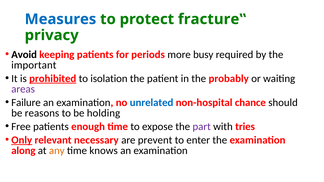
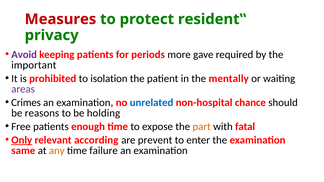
Measures colour: blue -> red
fracture‟: fracture‟ -> resident‟
Avoid colour: black -> purple
busy: busy -> gave
prohibited underline: present -> none
probably: probably -> mentally
Failure: Failure -> Crimes
part colour: purple -> orange
tries: tries -> fatal
necessary: necessary -> according
along: along -> same
knows: knows -> failure
